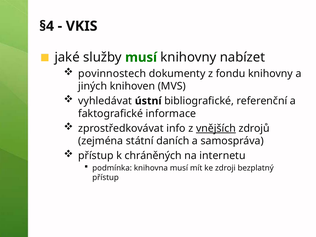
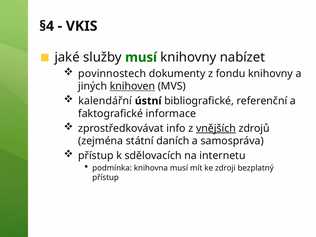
knihoven underline: none -> present
vyhledávat: vyhledávat -> kalendářní
chráněných: chráněných -> sdělovacích
